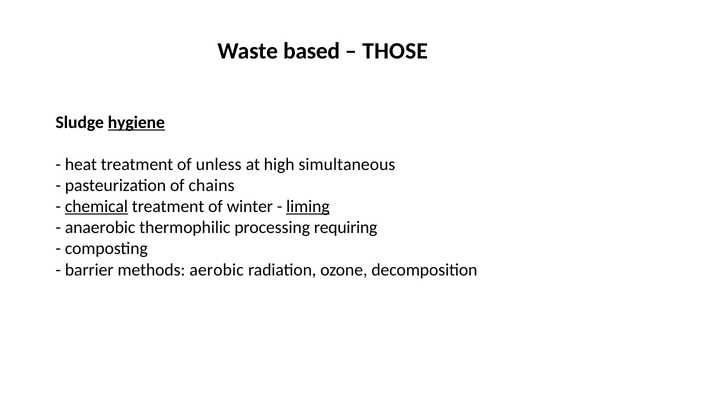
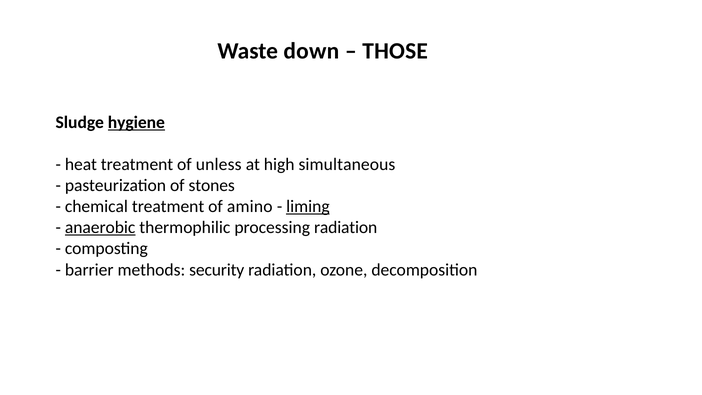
based: based -> down
chains: chains -> stones
chemical underline: present -> none
winter: winter -> amino
anaerobic underline: none -> present
processing requiring: requiring -> radiation
aerobic: aerobic -> security
